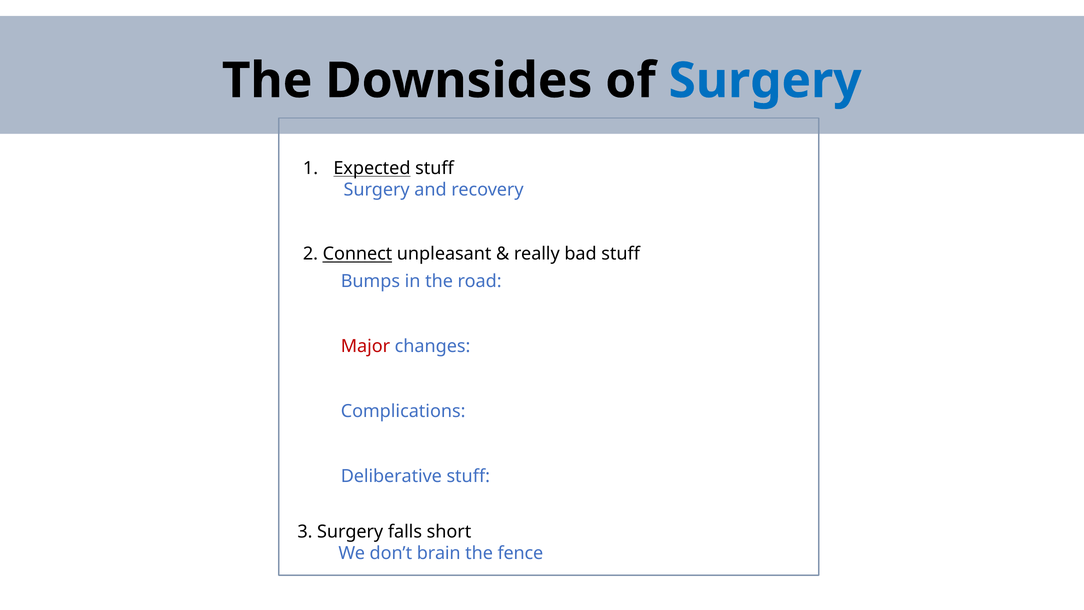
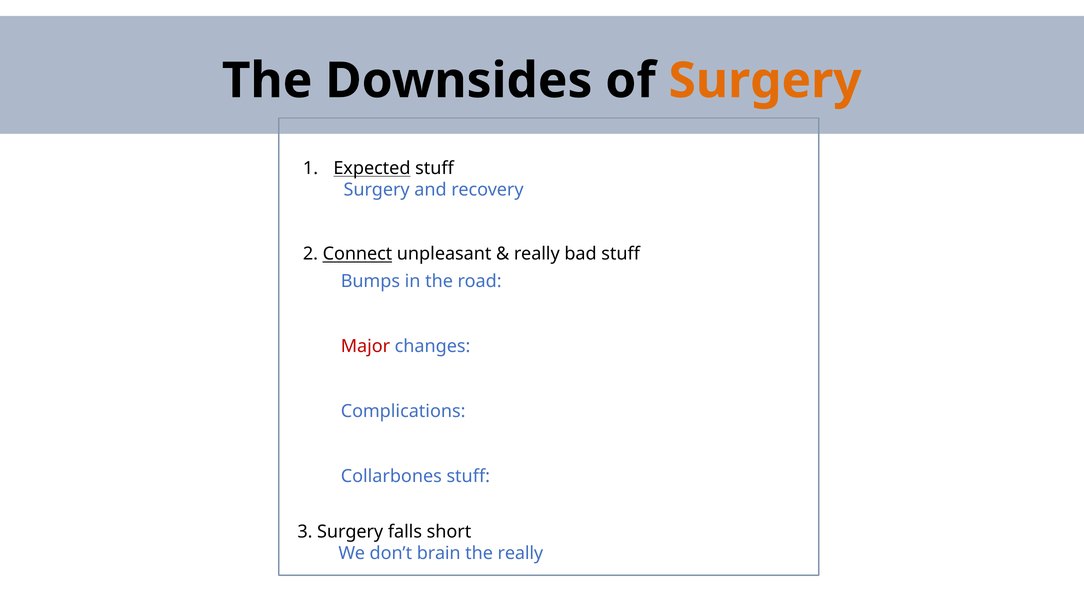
Surgery at (765, 81) colour: blue -> orange
Deliberative: Deliberative -> Collarbones
the fence: fence -> really
